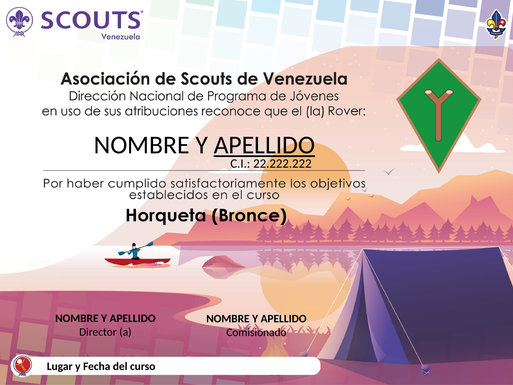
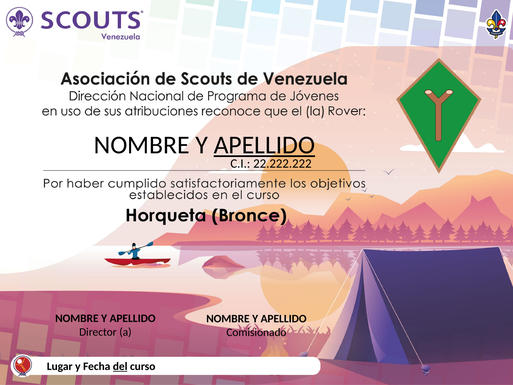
del underline: none -> present
